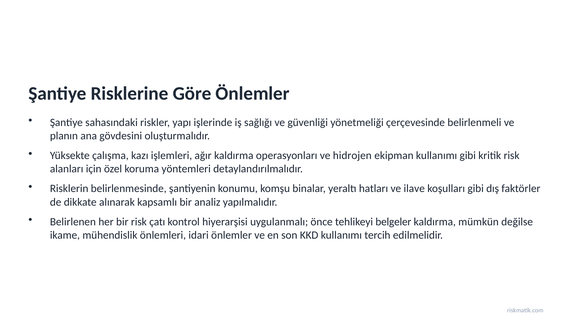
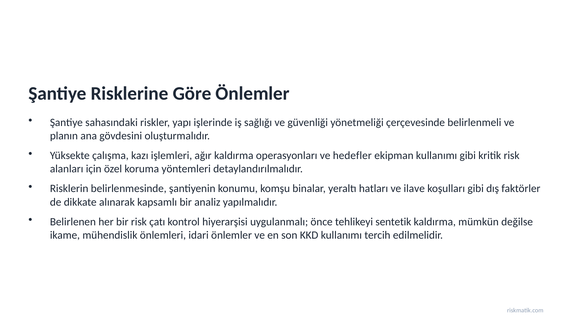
hidrojen: hidrojen -> hedefler
belgeler: belgeler -> sentetik
